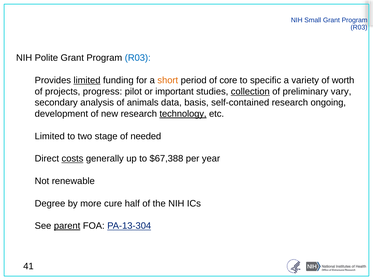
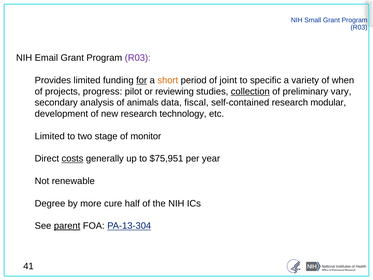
Polite: Polite -> Email
R03 at (138, 58) colour: blue -> purple
limited at (87, 80) underline: present -> none
for underline: none -> present
core: core -> joint
worth: worth -> when
important: important -> reviewing
basis: basis -> fiscal
ongoing: ongoing -> modular
technology underline: present -> none
needed: needed -> monitor
$67,388: $67,388 -> $75,951
